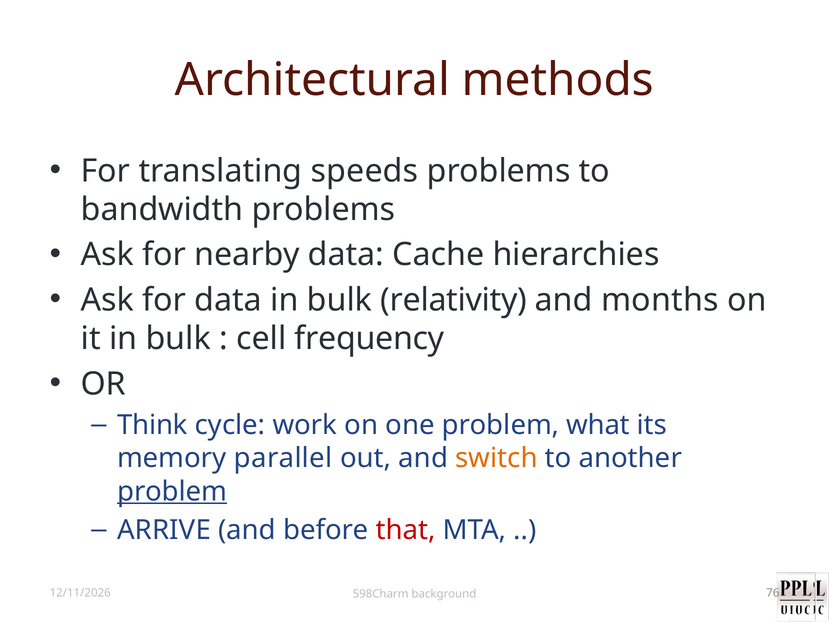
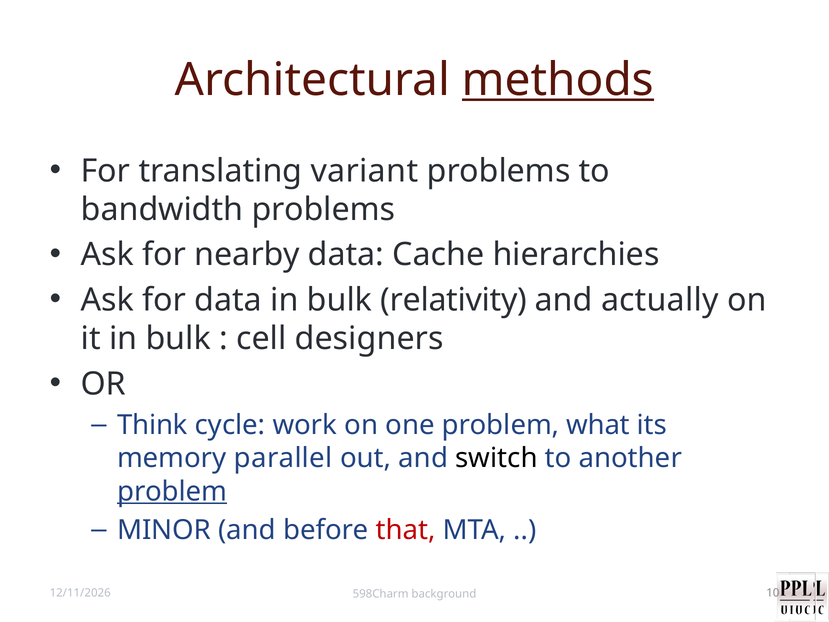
methods underline: none -> present
speeds: speeds -> variant
months: months -> actually
frequency: frequency -> designers
switch colour: orange -> black
ARRIVE: ARRIVE -> MINOR
76: 76 -> 10
